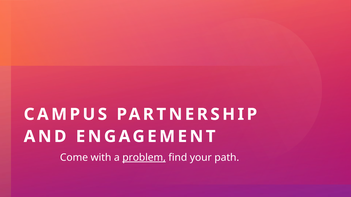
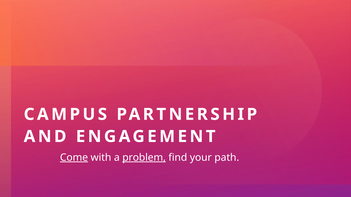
Come underline: none -> present
